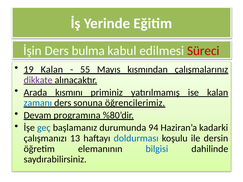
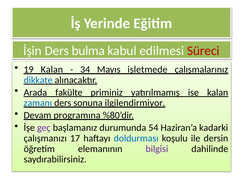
55: 55 -> 34
kısmından: kısmından -> işletmede
dikkate colour: purple -> blue
kısmını: kısmını -> fakülte
öğrencilerimiz: öğrencilerimiz -> ilgilendirmiyor
geç colour: blue -> purple
94: 94 -> 54
13: 13 -> 17
bilgisi colour: blue -> purple
